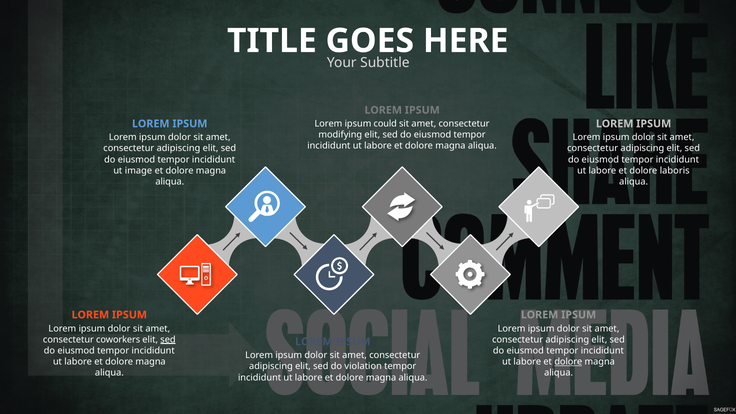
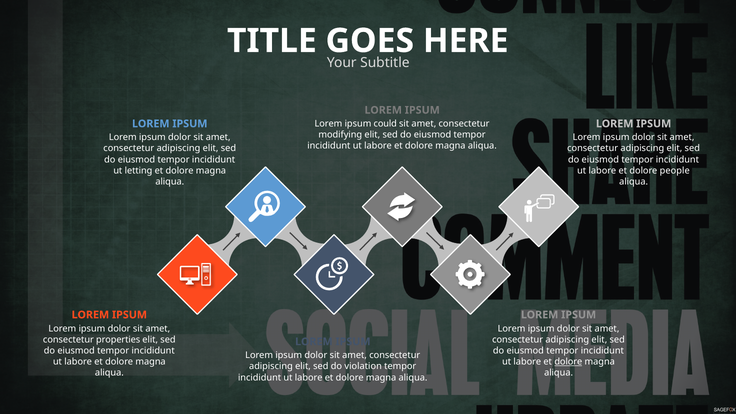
image: image -> letting
laboris: laboris -> people
coworkers: coworkers -> properties
sed at (168, 340) underline: present -> none
